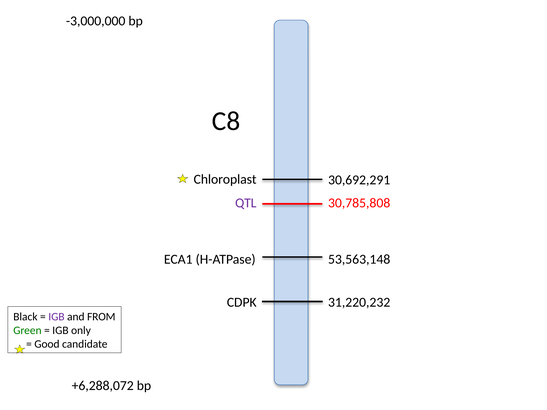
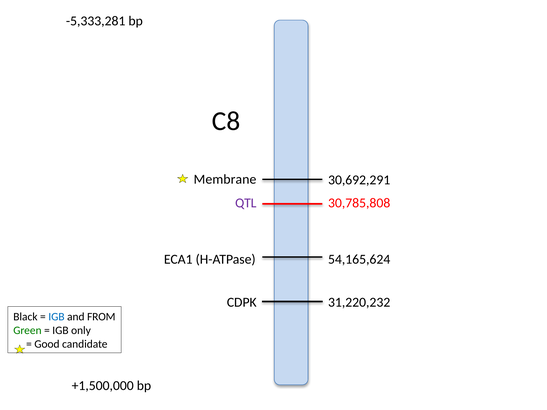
-3,000,000: -3,000,000 -> -5,333,281
Chloroplast: Chloroplast -> Membrane
53,563,148: 53,563,148 -> 54,165,624
IGB at (56, 317) colour: purple -> blue
+6,288,072: +6,288,072 -> +1,500,000
